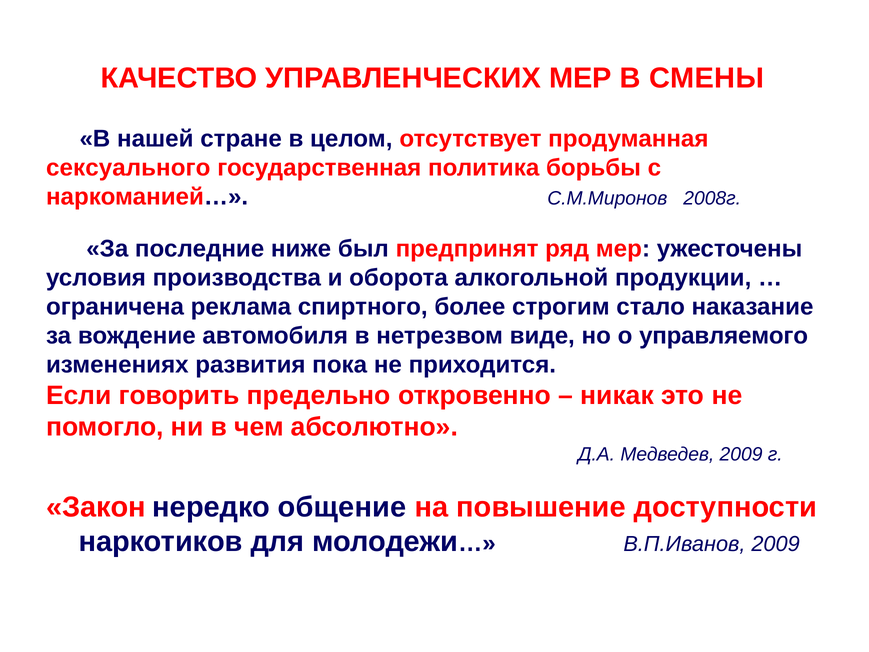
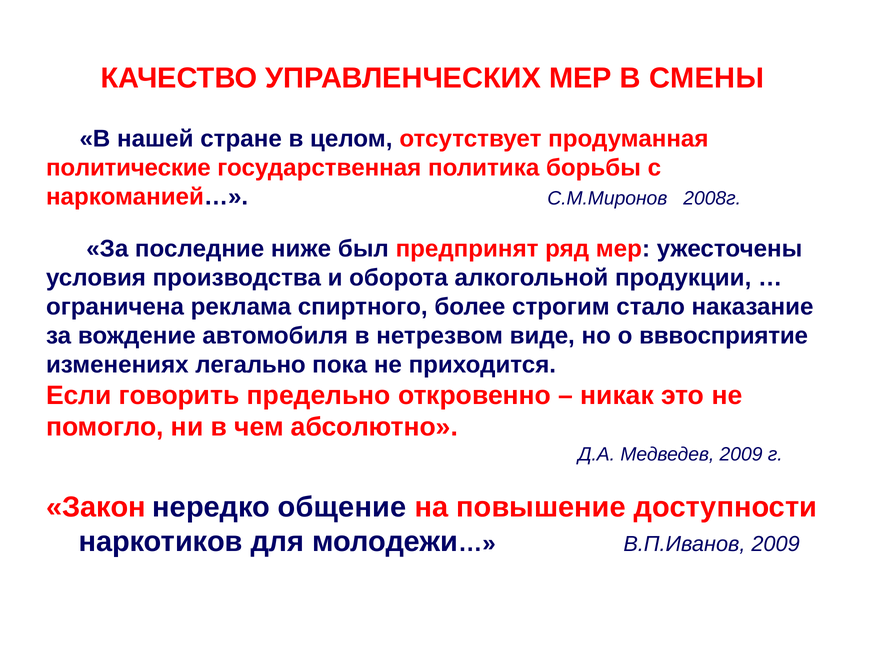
сексуального: сексуального -> политические
управляемого: управляемого -> вввосприятие
развития: развития -> легально
